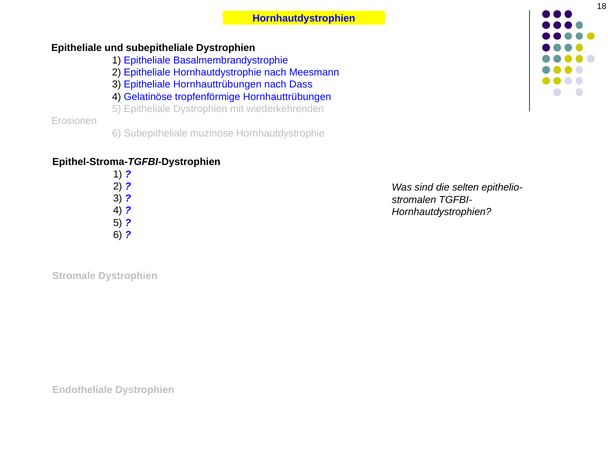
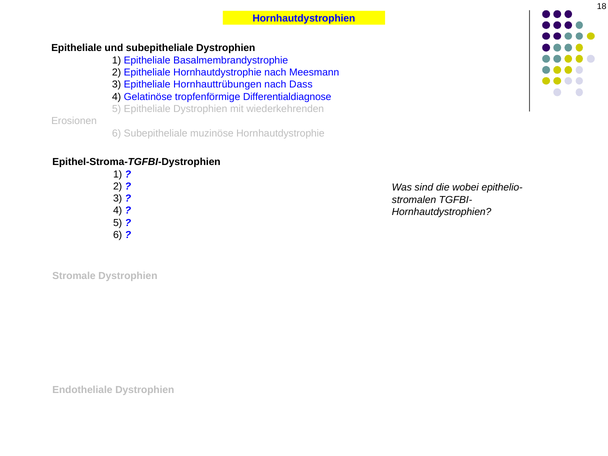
tropfenförmige Hornhauttrübungen: Hornhauttrübungen -> Differentialdiagnose
selten: selten -> wobei
